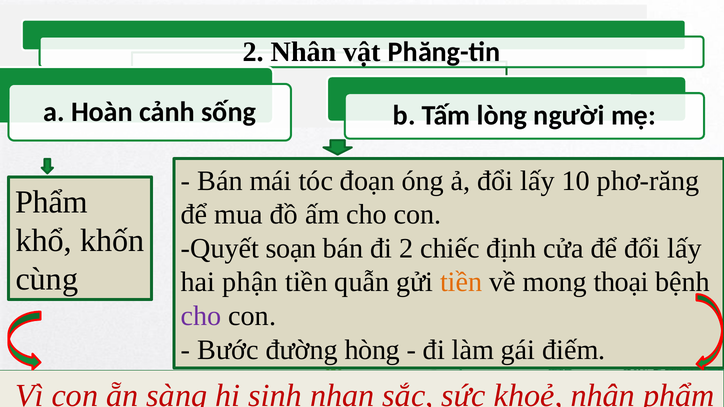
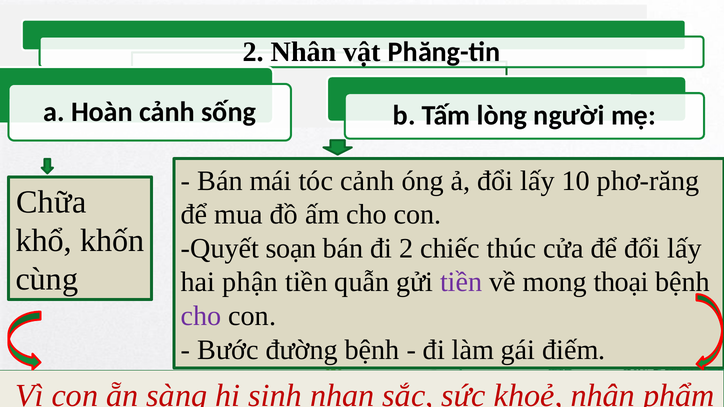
tóc đoạn: đoạn -> cảnh
Phẩm at (52, 202): Phẩm -> Chữa
định: định -> thúc
tiền at (461, 282) colour: orange -> purple
đường hòng: hòng -> bệnh
